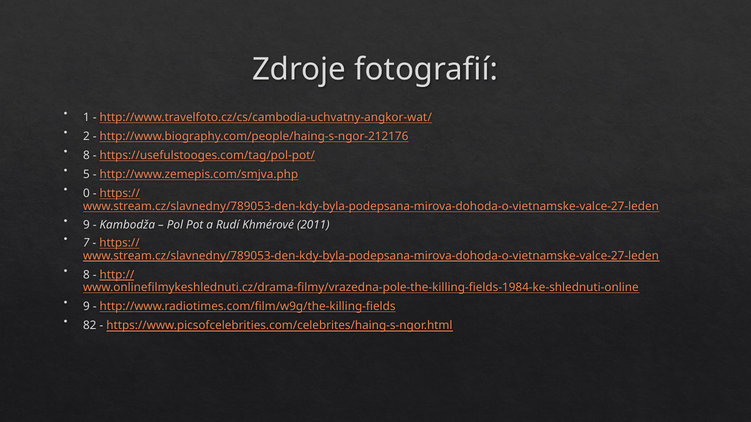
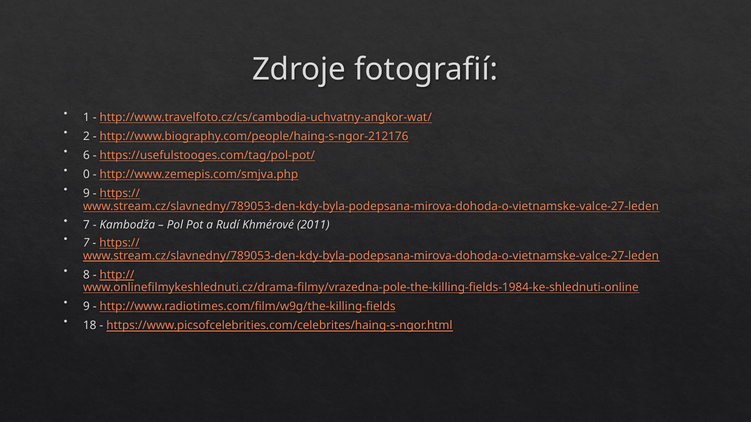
8 at (86, 156): 8 -> 6
5: 5 -> 0
0 at (86, 194): 0 -> 9
9 at (86, 225): 9 -> 7
82: 82 -> 18
